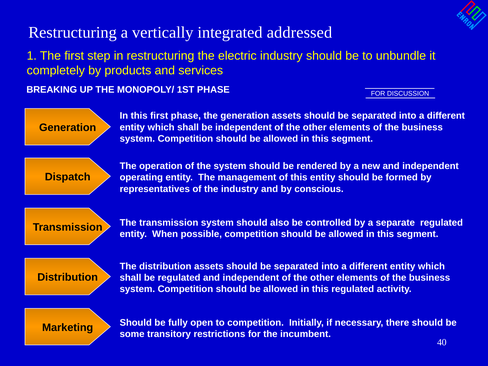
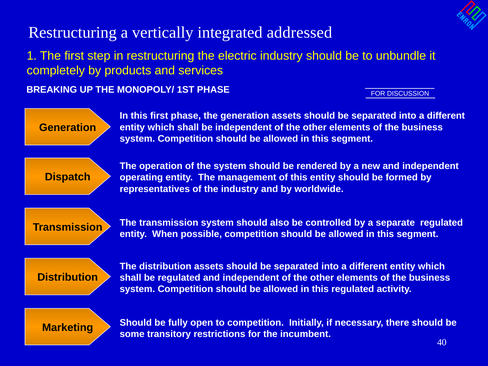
conscious: conscious -> worldwide
